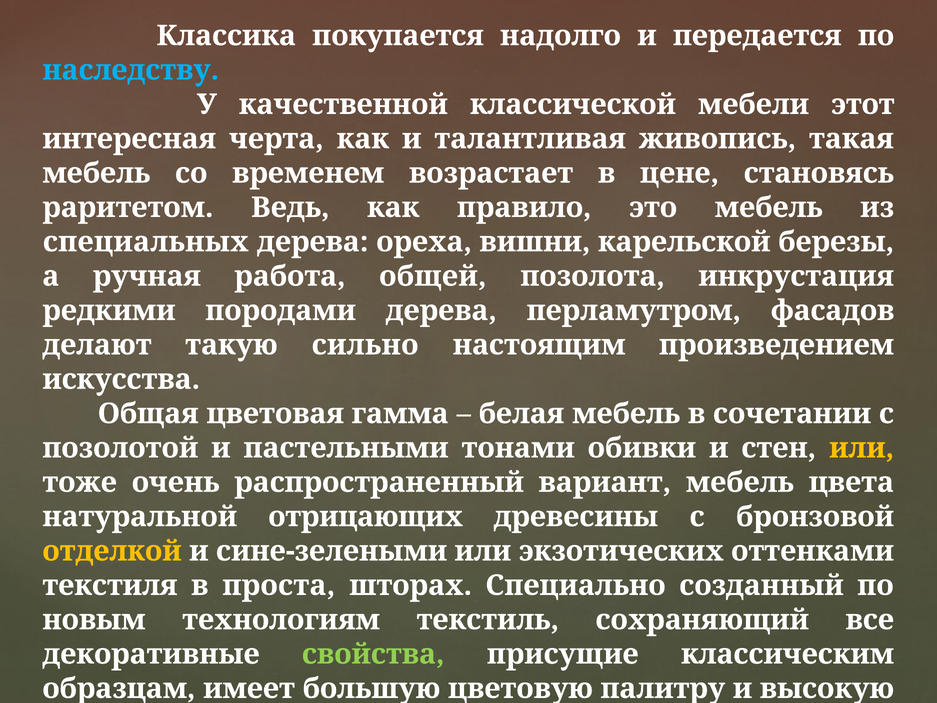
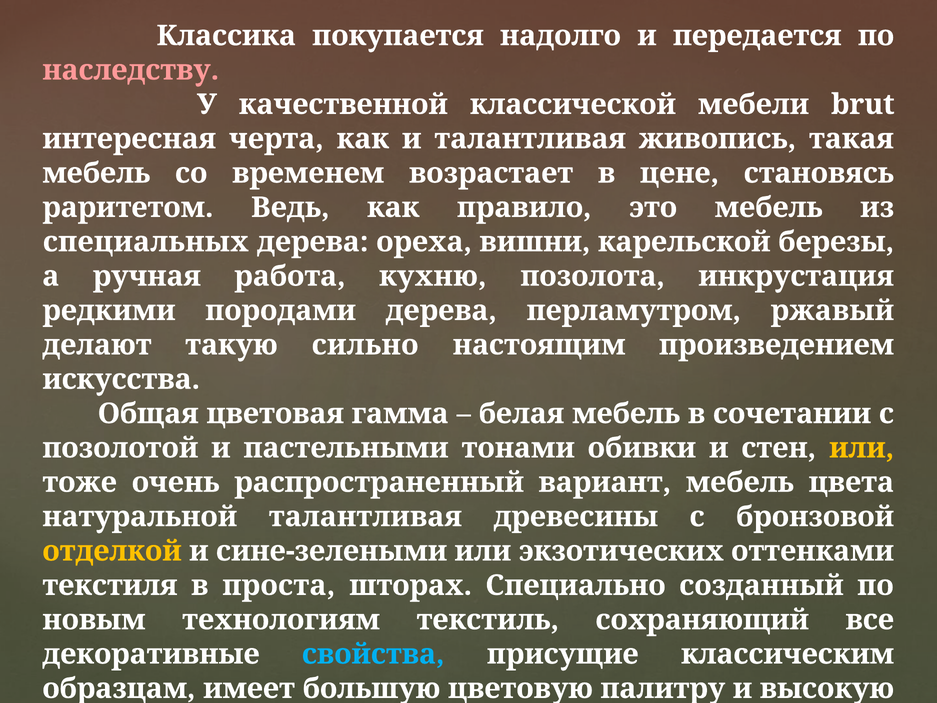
наследству colour: light blue -> pink
этот: этот -> brut
общей: общей -> кухню
фасадов: фасадов -> ржавый
натуральной отрицающих: отрицающих -> талантливая
свойства colour: light green -> light blue
